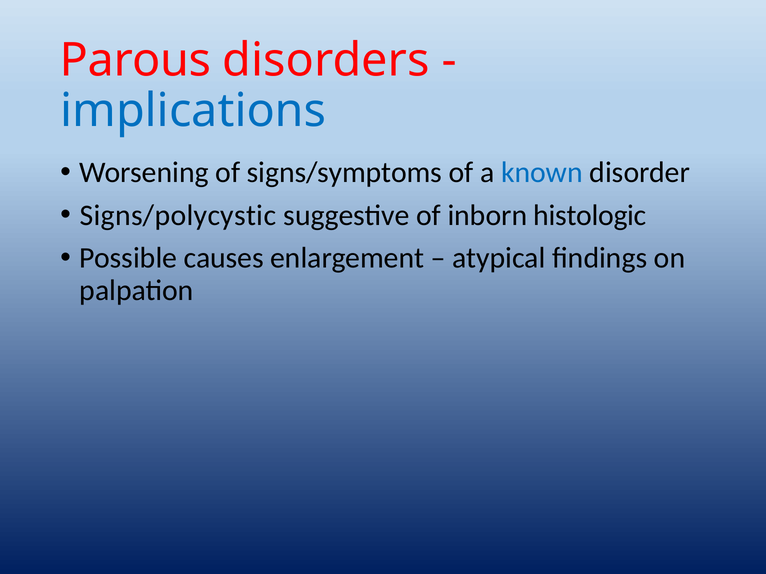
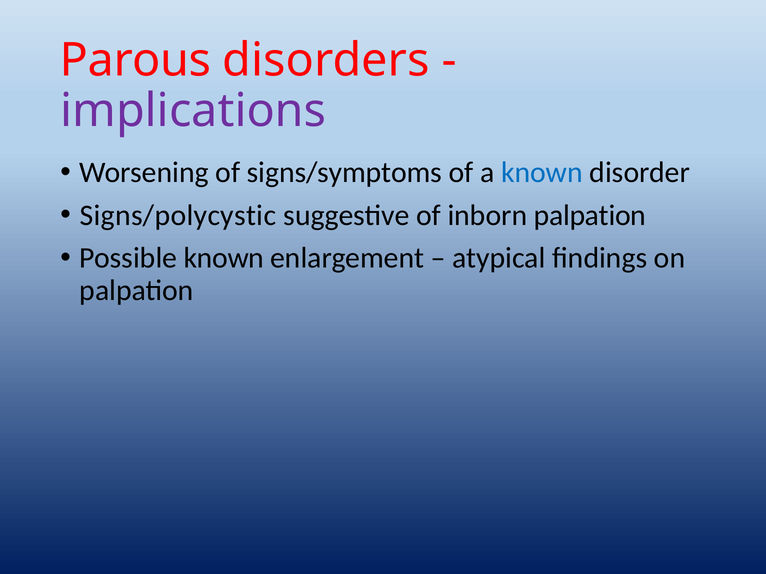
implications colour: blue -> purple
inborn histologic: histologic -> palpation
Possible causes: causes -> known
